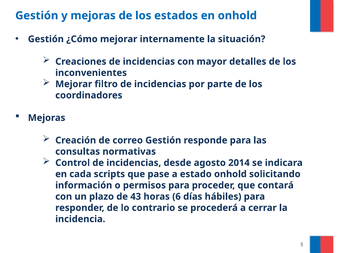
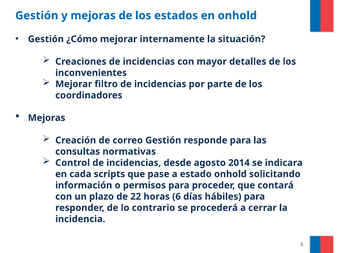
43: 43 -> 22
